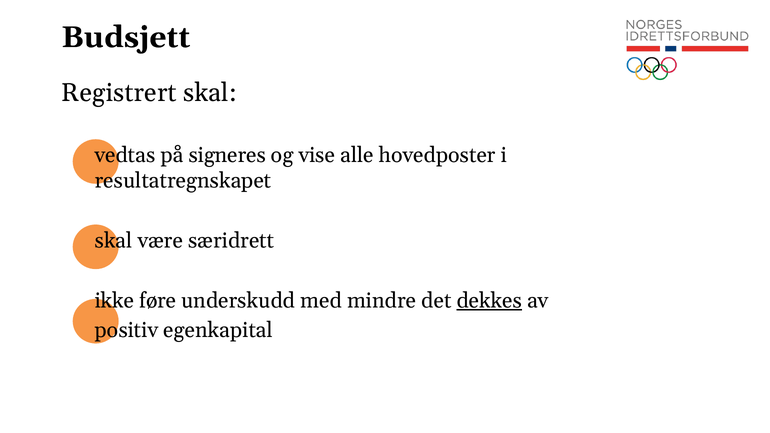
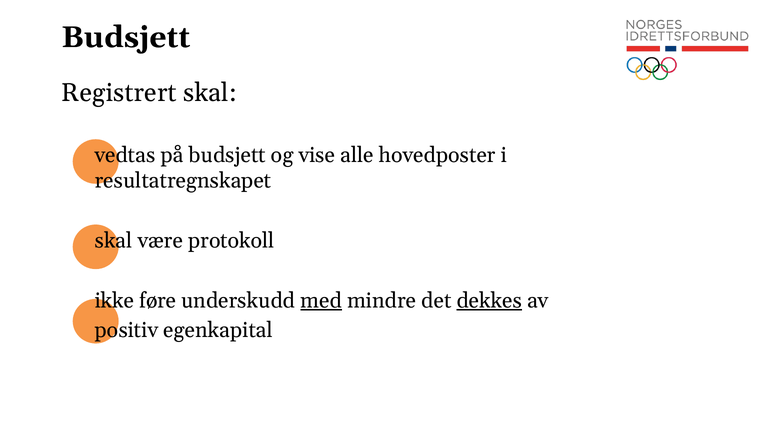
på signeres: signeres -> budsjett
særidrett: særidrett -> protokoll
med underline: none -> present
